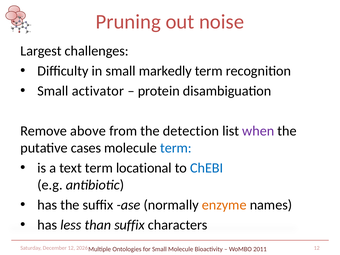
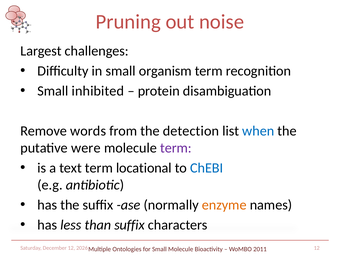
markedly: markedly -> organism
activator: activator -> inhibited
above: above -> words
when colour: purple -> blue
cases: cases -> were
term at (176, 148) colour: blue -> purple
